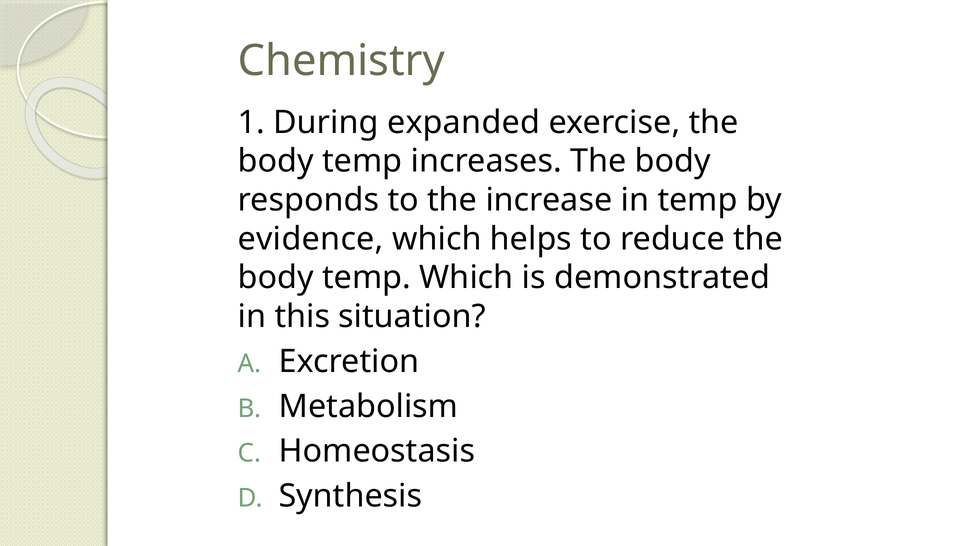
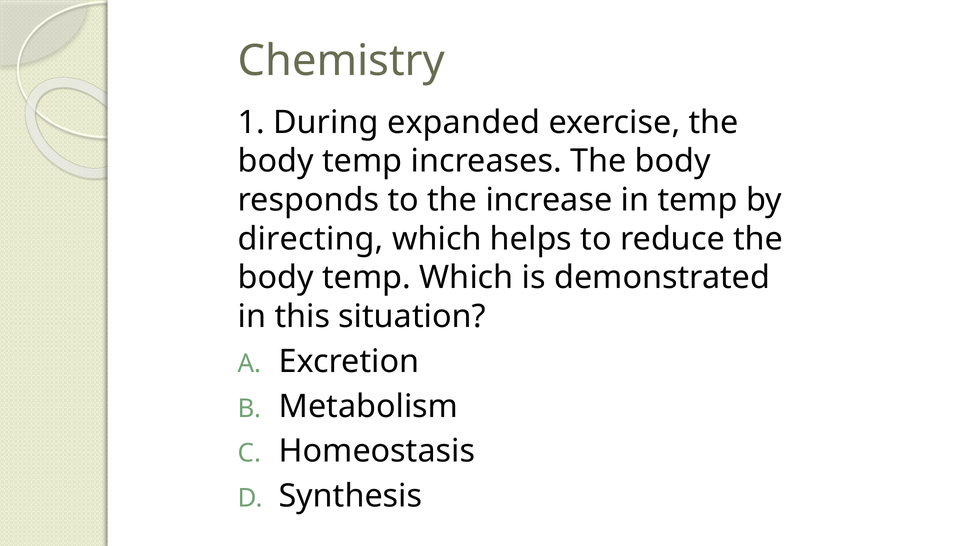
evidence: evidence -> directing
